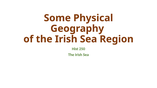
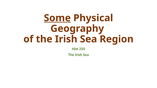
Some underline: none -> present
